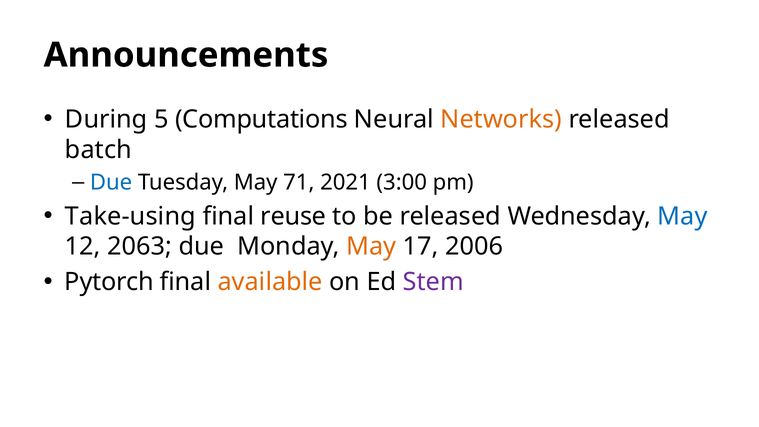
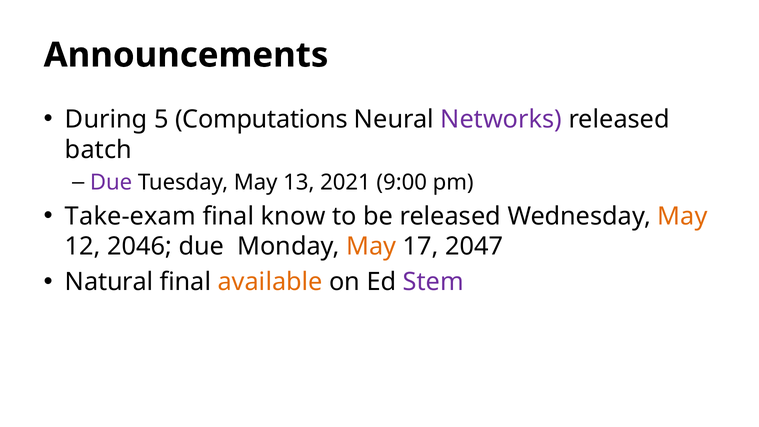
Networks colour: orange -> purple
Due at (111, 182) colour: blue -> purple
71: 71 -> 13
3:00: 3:00 -> 9:00
Take-using: Take-using -> Take-exam
reuse: reuse -> know
May at (682, 216) colour: blue -> orange
2063: 2063 -> 2046
2006: 2006 -> 2047
Pytorch: Pytorch -> Natural
